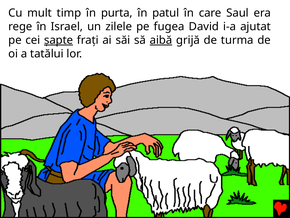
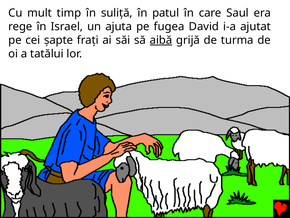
purta: purta -> suliță
zilele: zilele -> ajuta
șapte underline: present -> none
